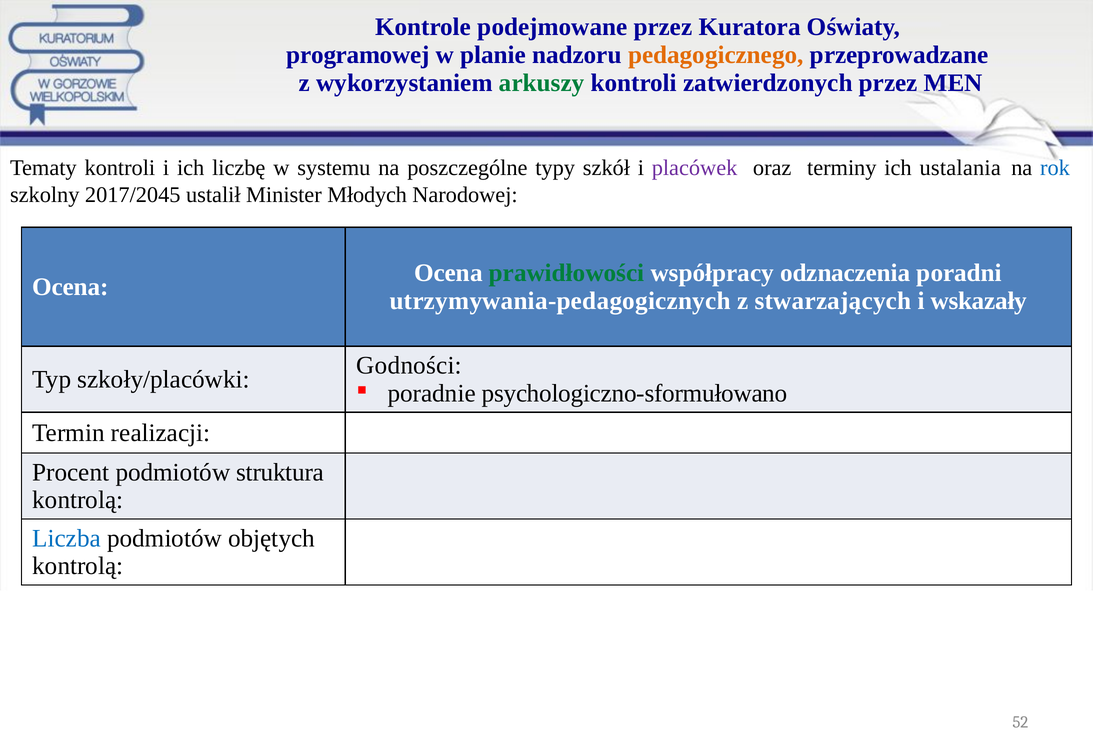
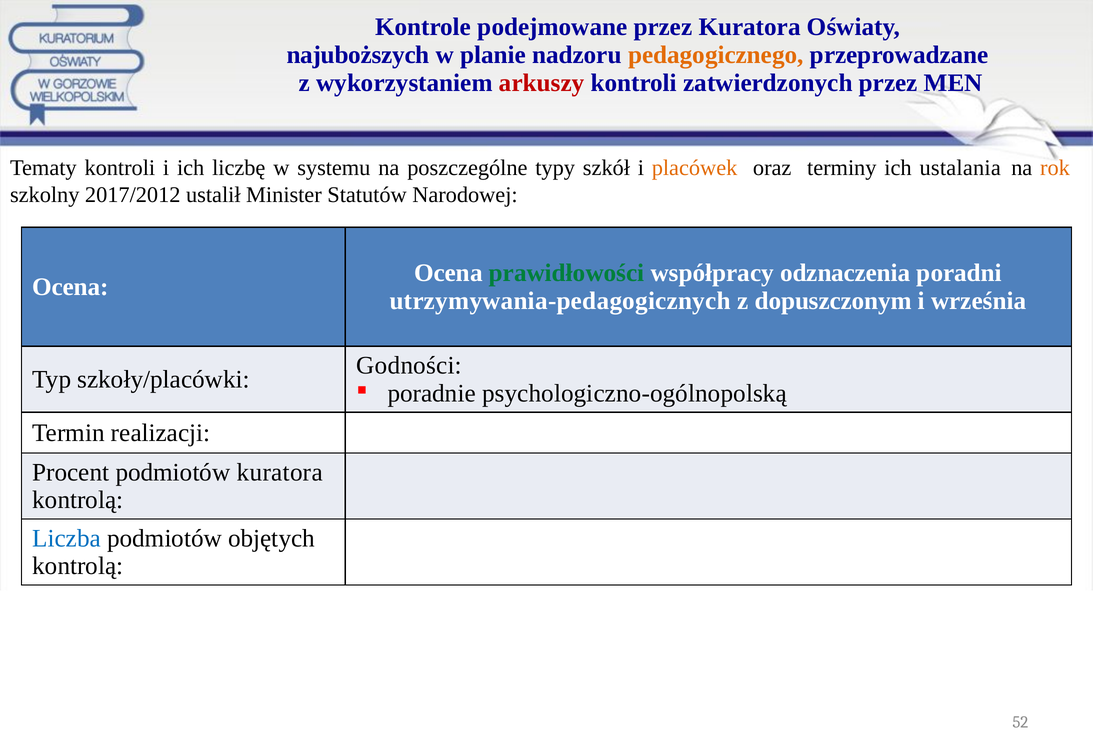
programowej: programowej -> najuboższych
arkuszy colour: green -> red
placówek colour: purple -> orange
rok colour: blue -> orange
2017/2045: 2017/2045 -> 2017/2012
Młodych: Młodych -> Statutów
stwarzających: stwarzających -> dopuszczonym
wskazały: wskazały -> września
psychologiczno-sformułowano: psychologiczno-sformułowano -> psychologiczno-ogólnopolską
podmiotów struktura: struktura -> kuratora
